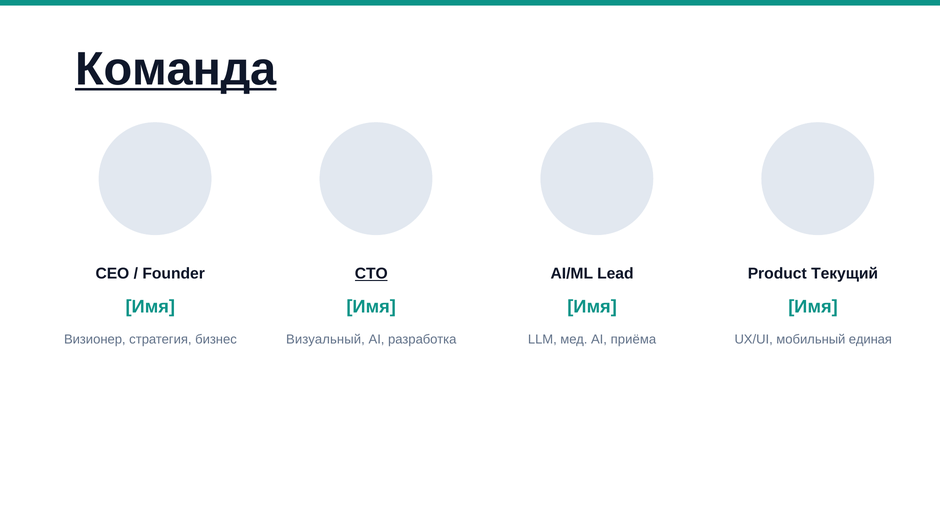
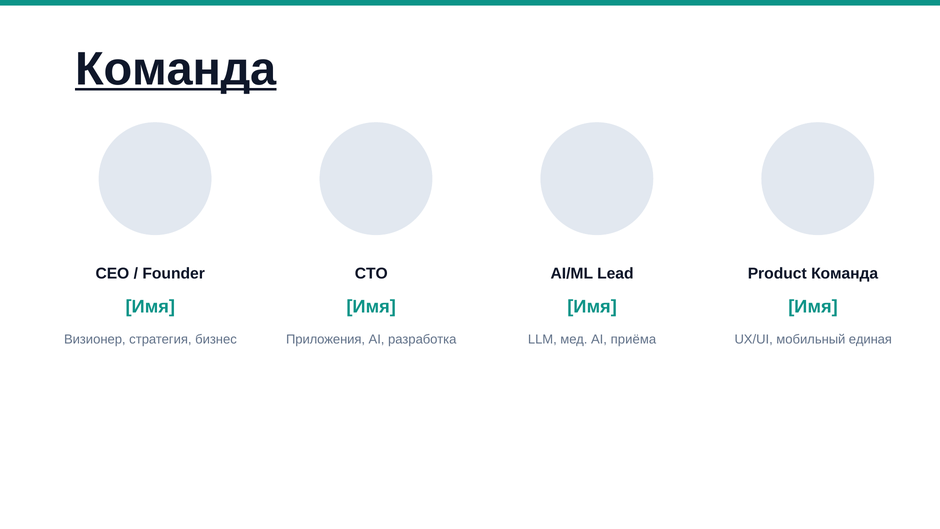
CTO underline: present -> none
Product Текущий: Текущий -> Команда
Визуальный: Визуальный -> Приложения
